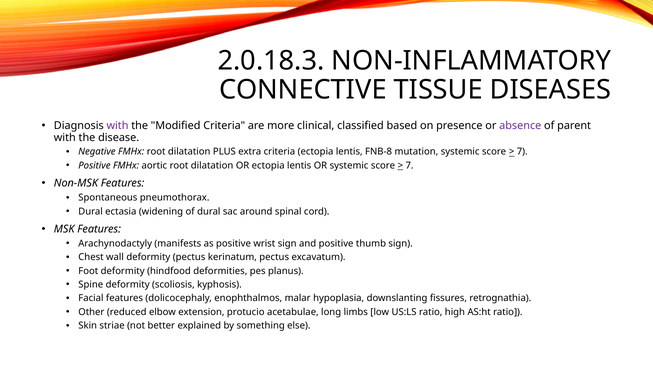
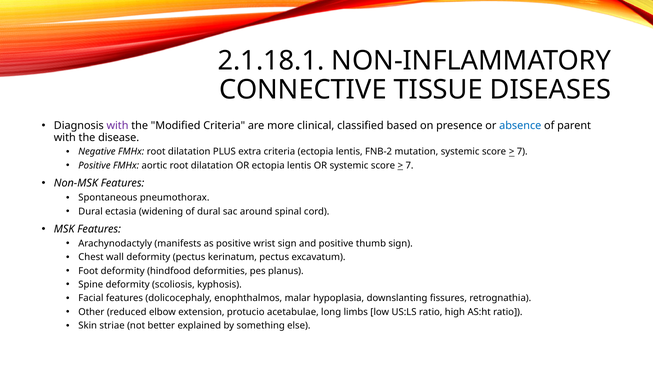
2.0.18.3: 2.0.18.3 -> 2.1.18.1
absence colour: purple -> blue
FNB-8: FNB-8 -> FNB-2
